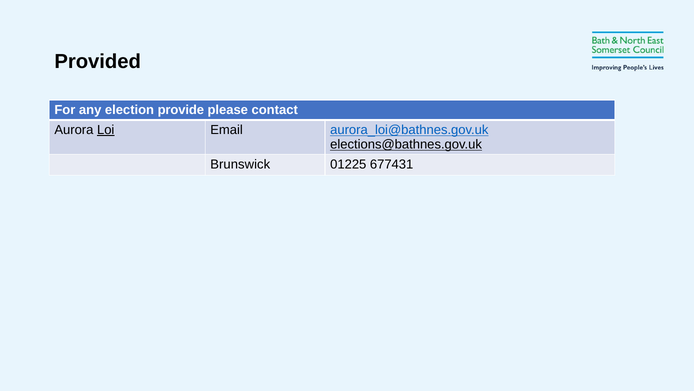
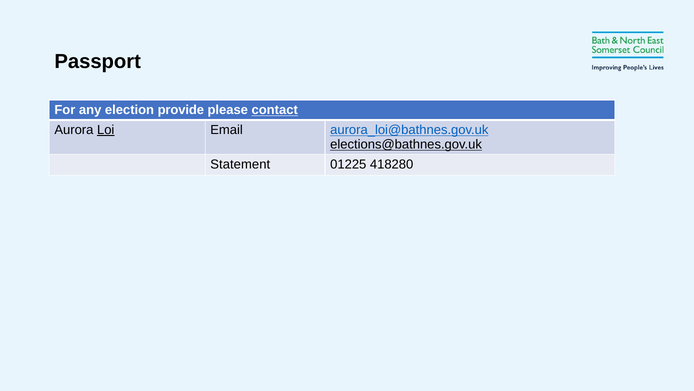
Provided: Provided -> Passport
contact underline: none -> present
Brunswick: Brunswick -> Statement
677431: 677431 -> 418280
